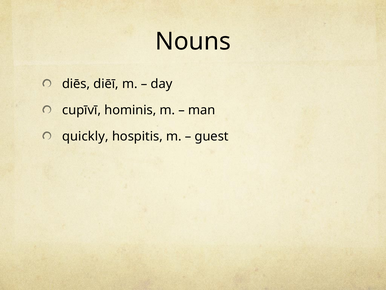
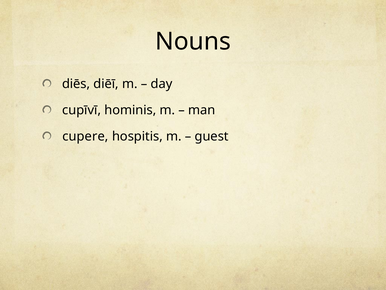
quickly: quickly -> cupere
